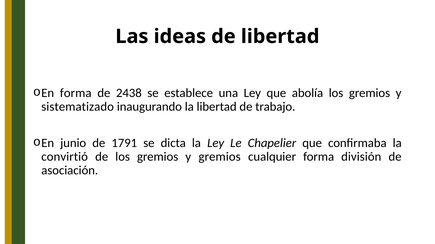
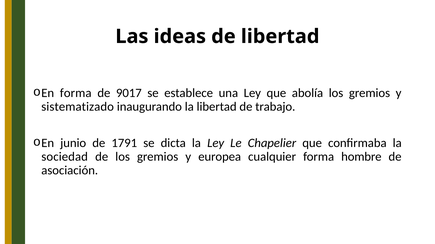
2438: 2438 -> 9017
convirtió: convirtió -> sociedad
y gremios: gremios -> europea
división: división -> hombre
